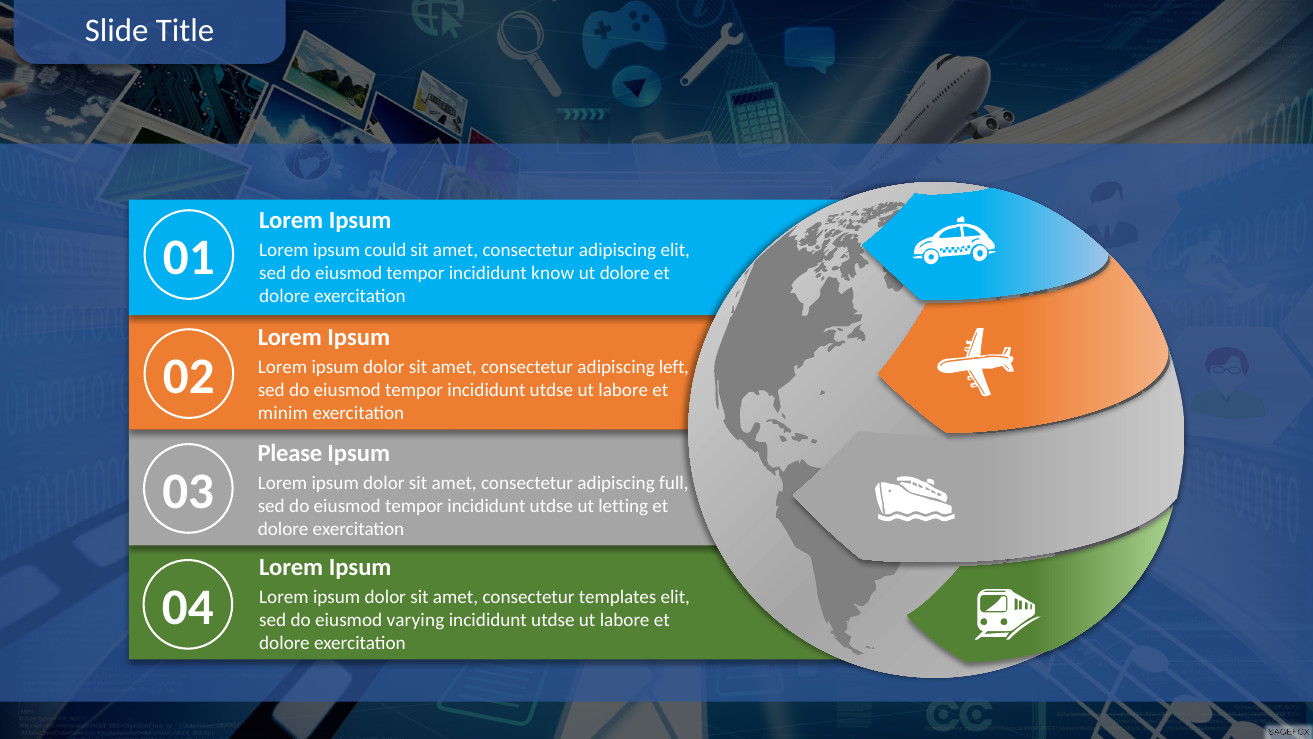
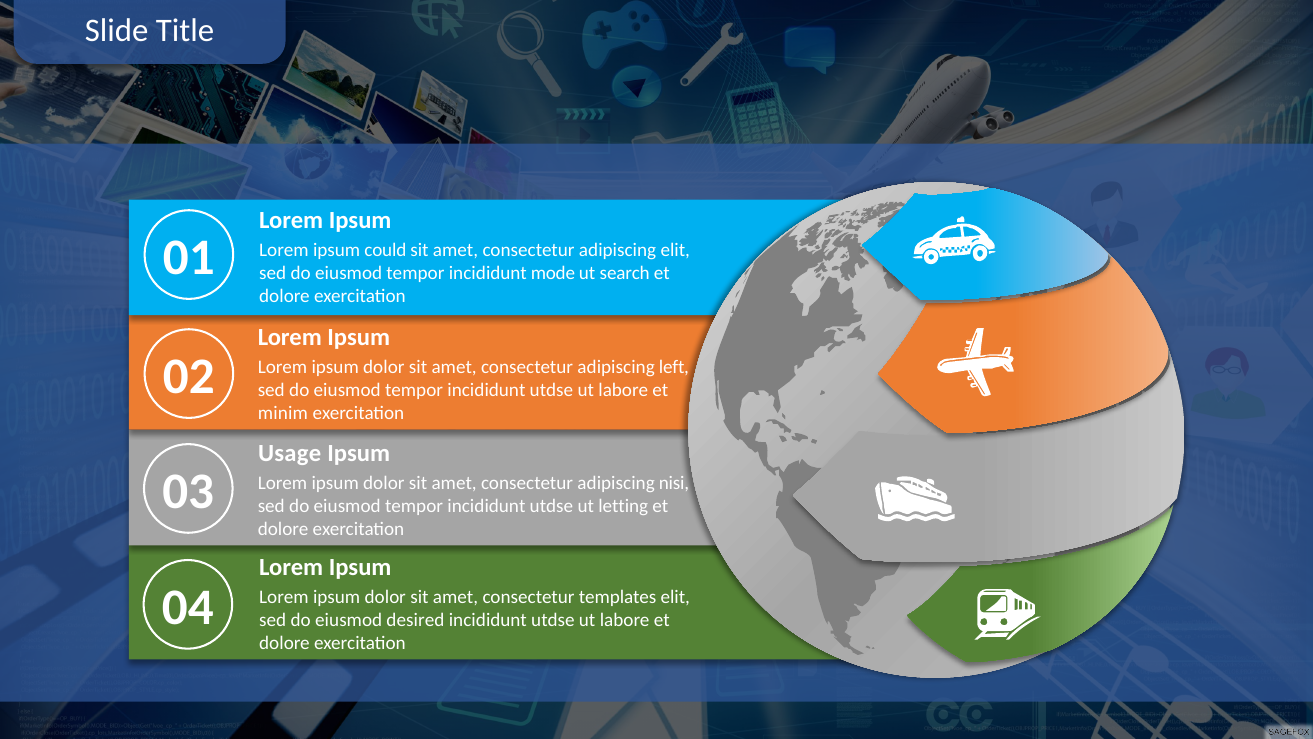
know: know -> mode
ut dolore: dolore -> search
Please: Please -> Usage
full: full -> nisi
varying: varying -> desired
